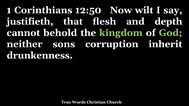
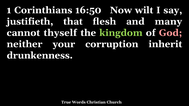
12:50: 12:50 -> 16:50
depth: depth -> many
behold: behold -> thyself
God colour: light green -> pink
sons: sons -> your
